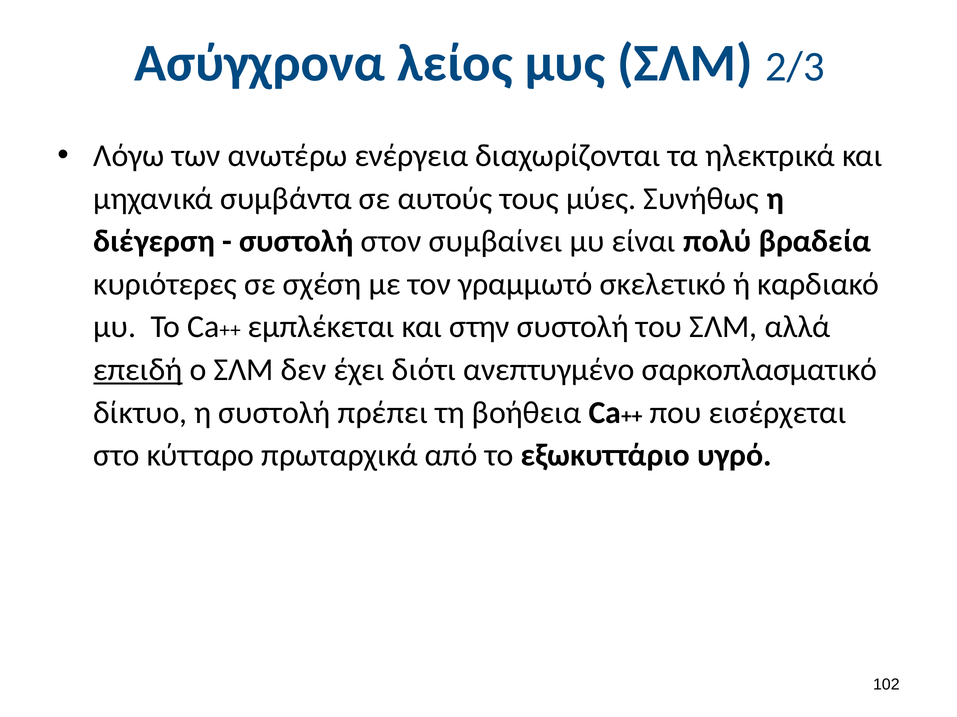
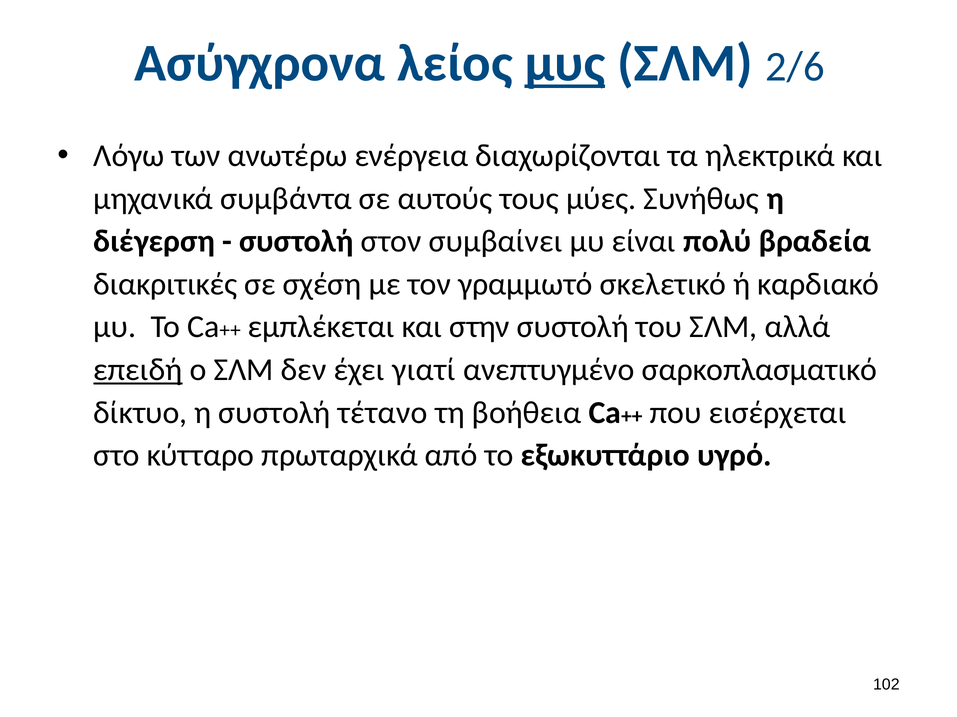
μυς underline: none -> present
2/3: 2/3 -> 2/6
κυριότερες: κυριότερες -> διακριτικές
διότι: διότι -> γιατί
πρέπει: πρέπει -> τέτανο
